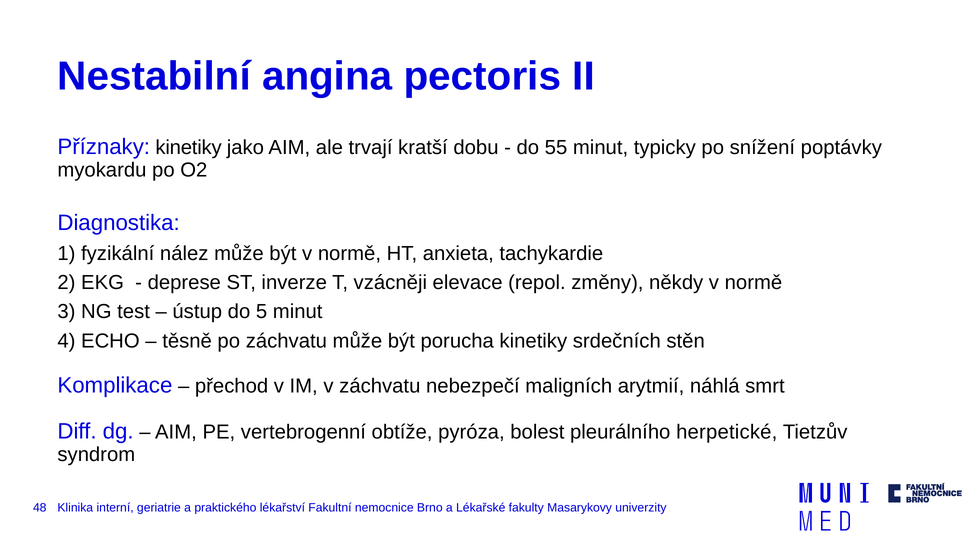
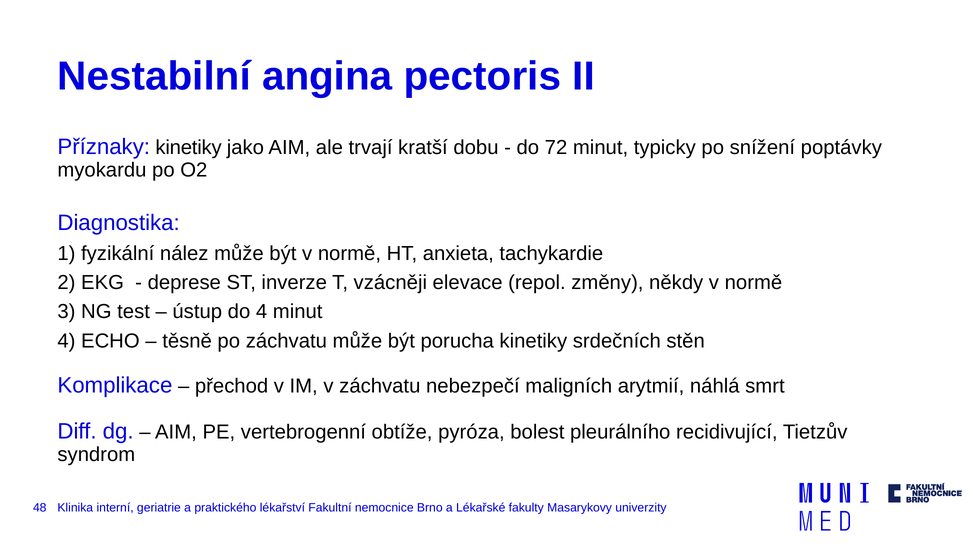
55: 55 -> 72
do 5: 5 -> 4
herpetické: herpetické -> recidivující
